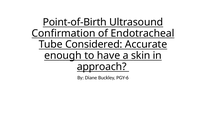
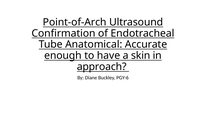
Point-of-Birth: Point-of-Birth -> Point-of-Arch
Considered: Considered -> Anatomical
